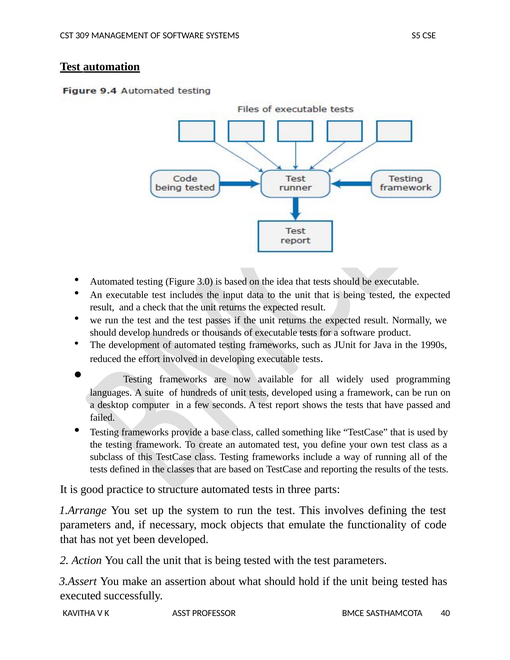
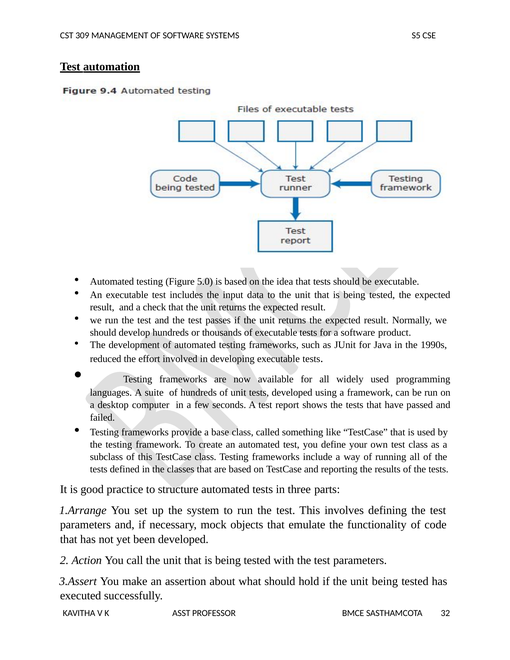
3.0: 3.0 -> 5.0
40: 40 -> 32
